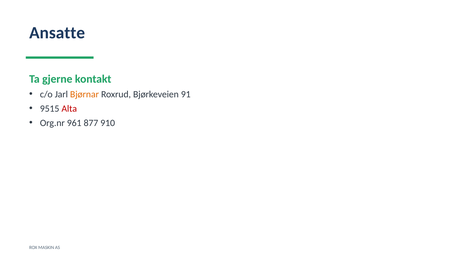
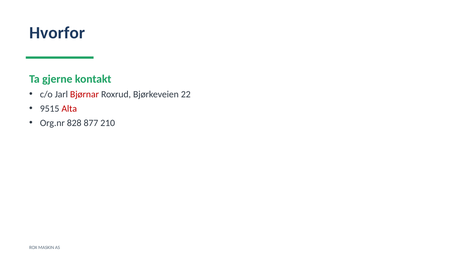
Ansatte: Ansatte -> Hvorfor
Bjørnar colour: orange -> red
91: 91 -> 22
961: 961 -> 828
910: 910 -> 210
